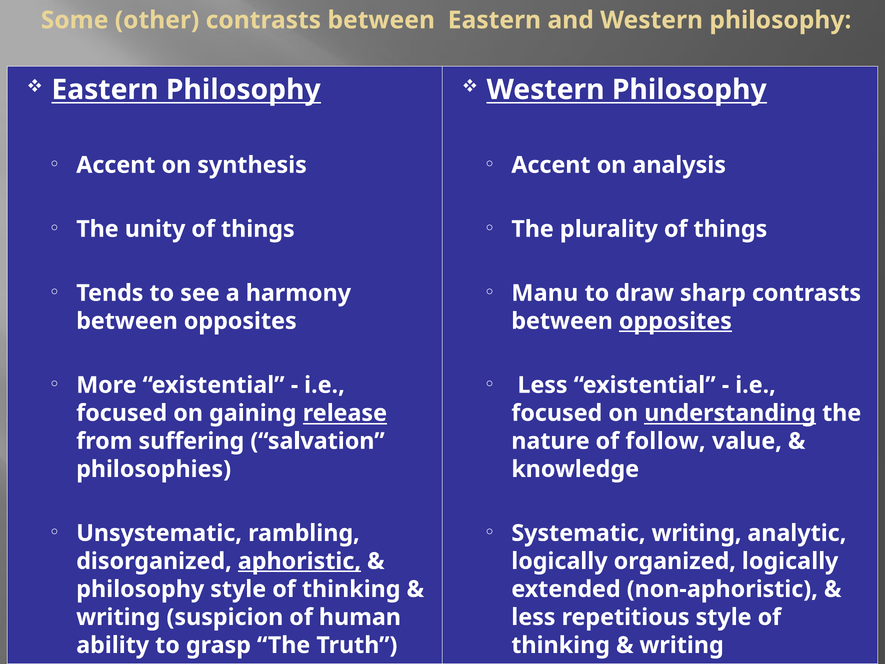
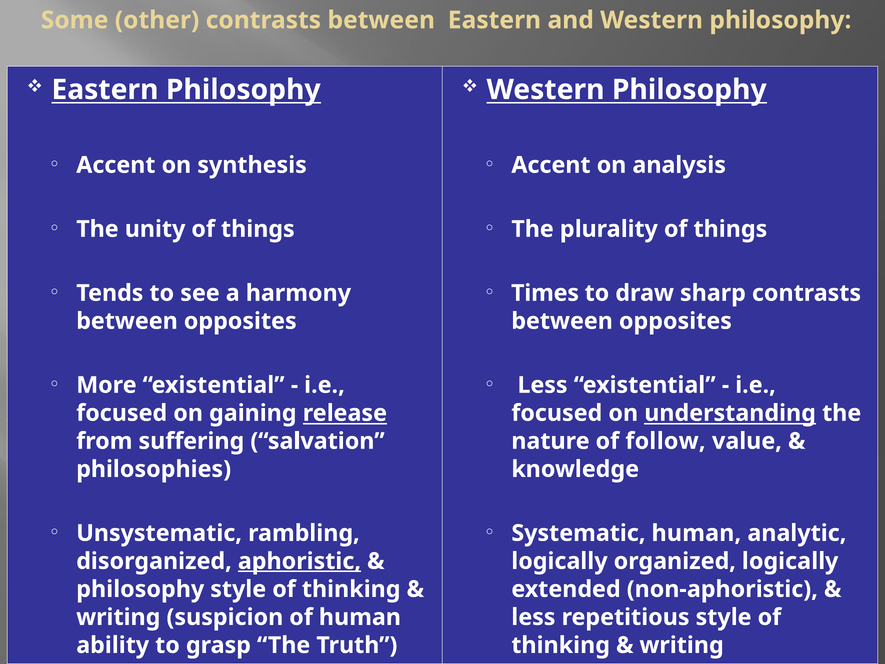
Manu: Manu -> Times
opposites at (675, 321) underline: present -> none
Systematic writing: writing -> human
